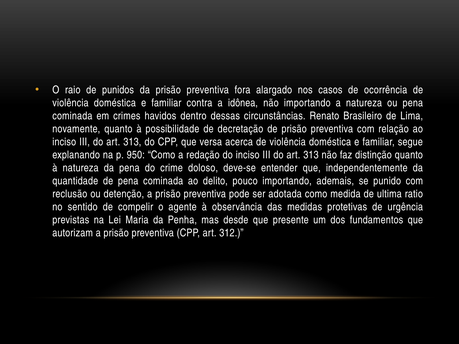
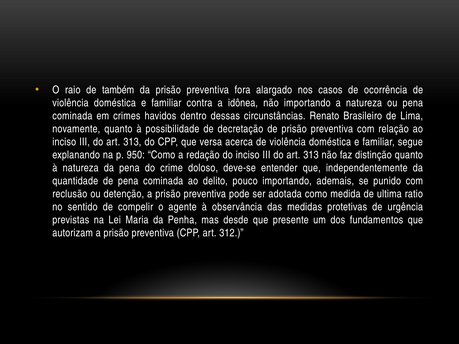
punidos: punidos -> também
